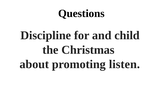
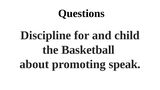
Christmas: Christmas -> Basketball
listen: listen -> speak
